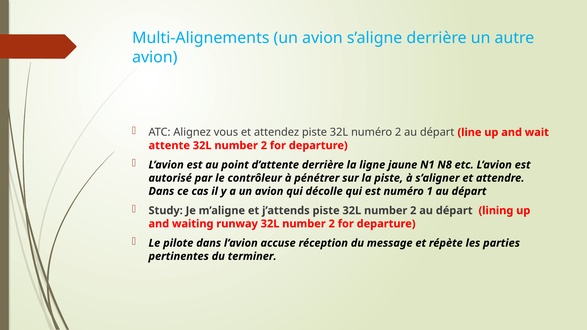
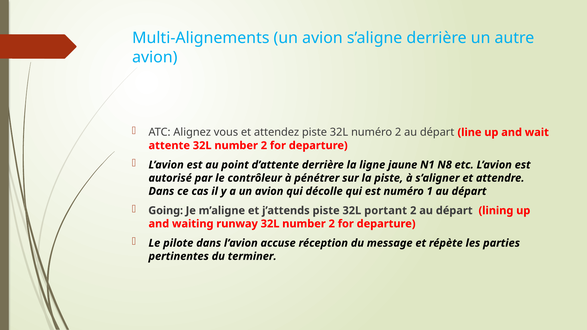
Study: Study -> Going
piste 32L number: number -> portant
